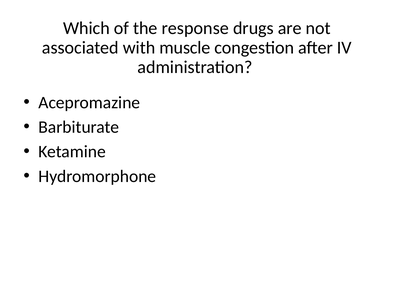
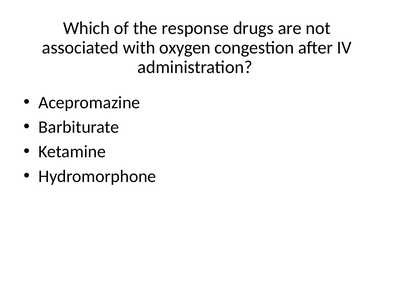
muscle: muscle -> oxygen
